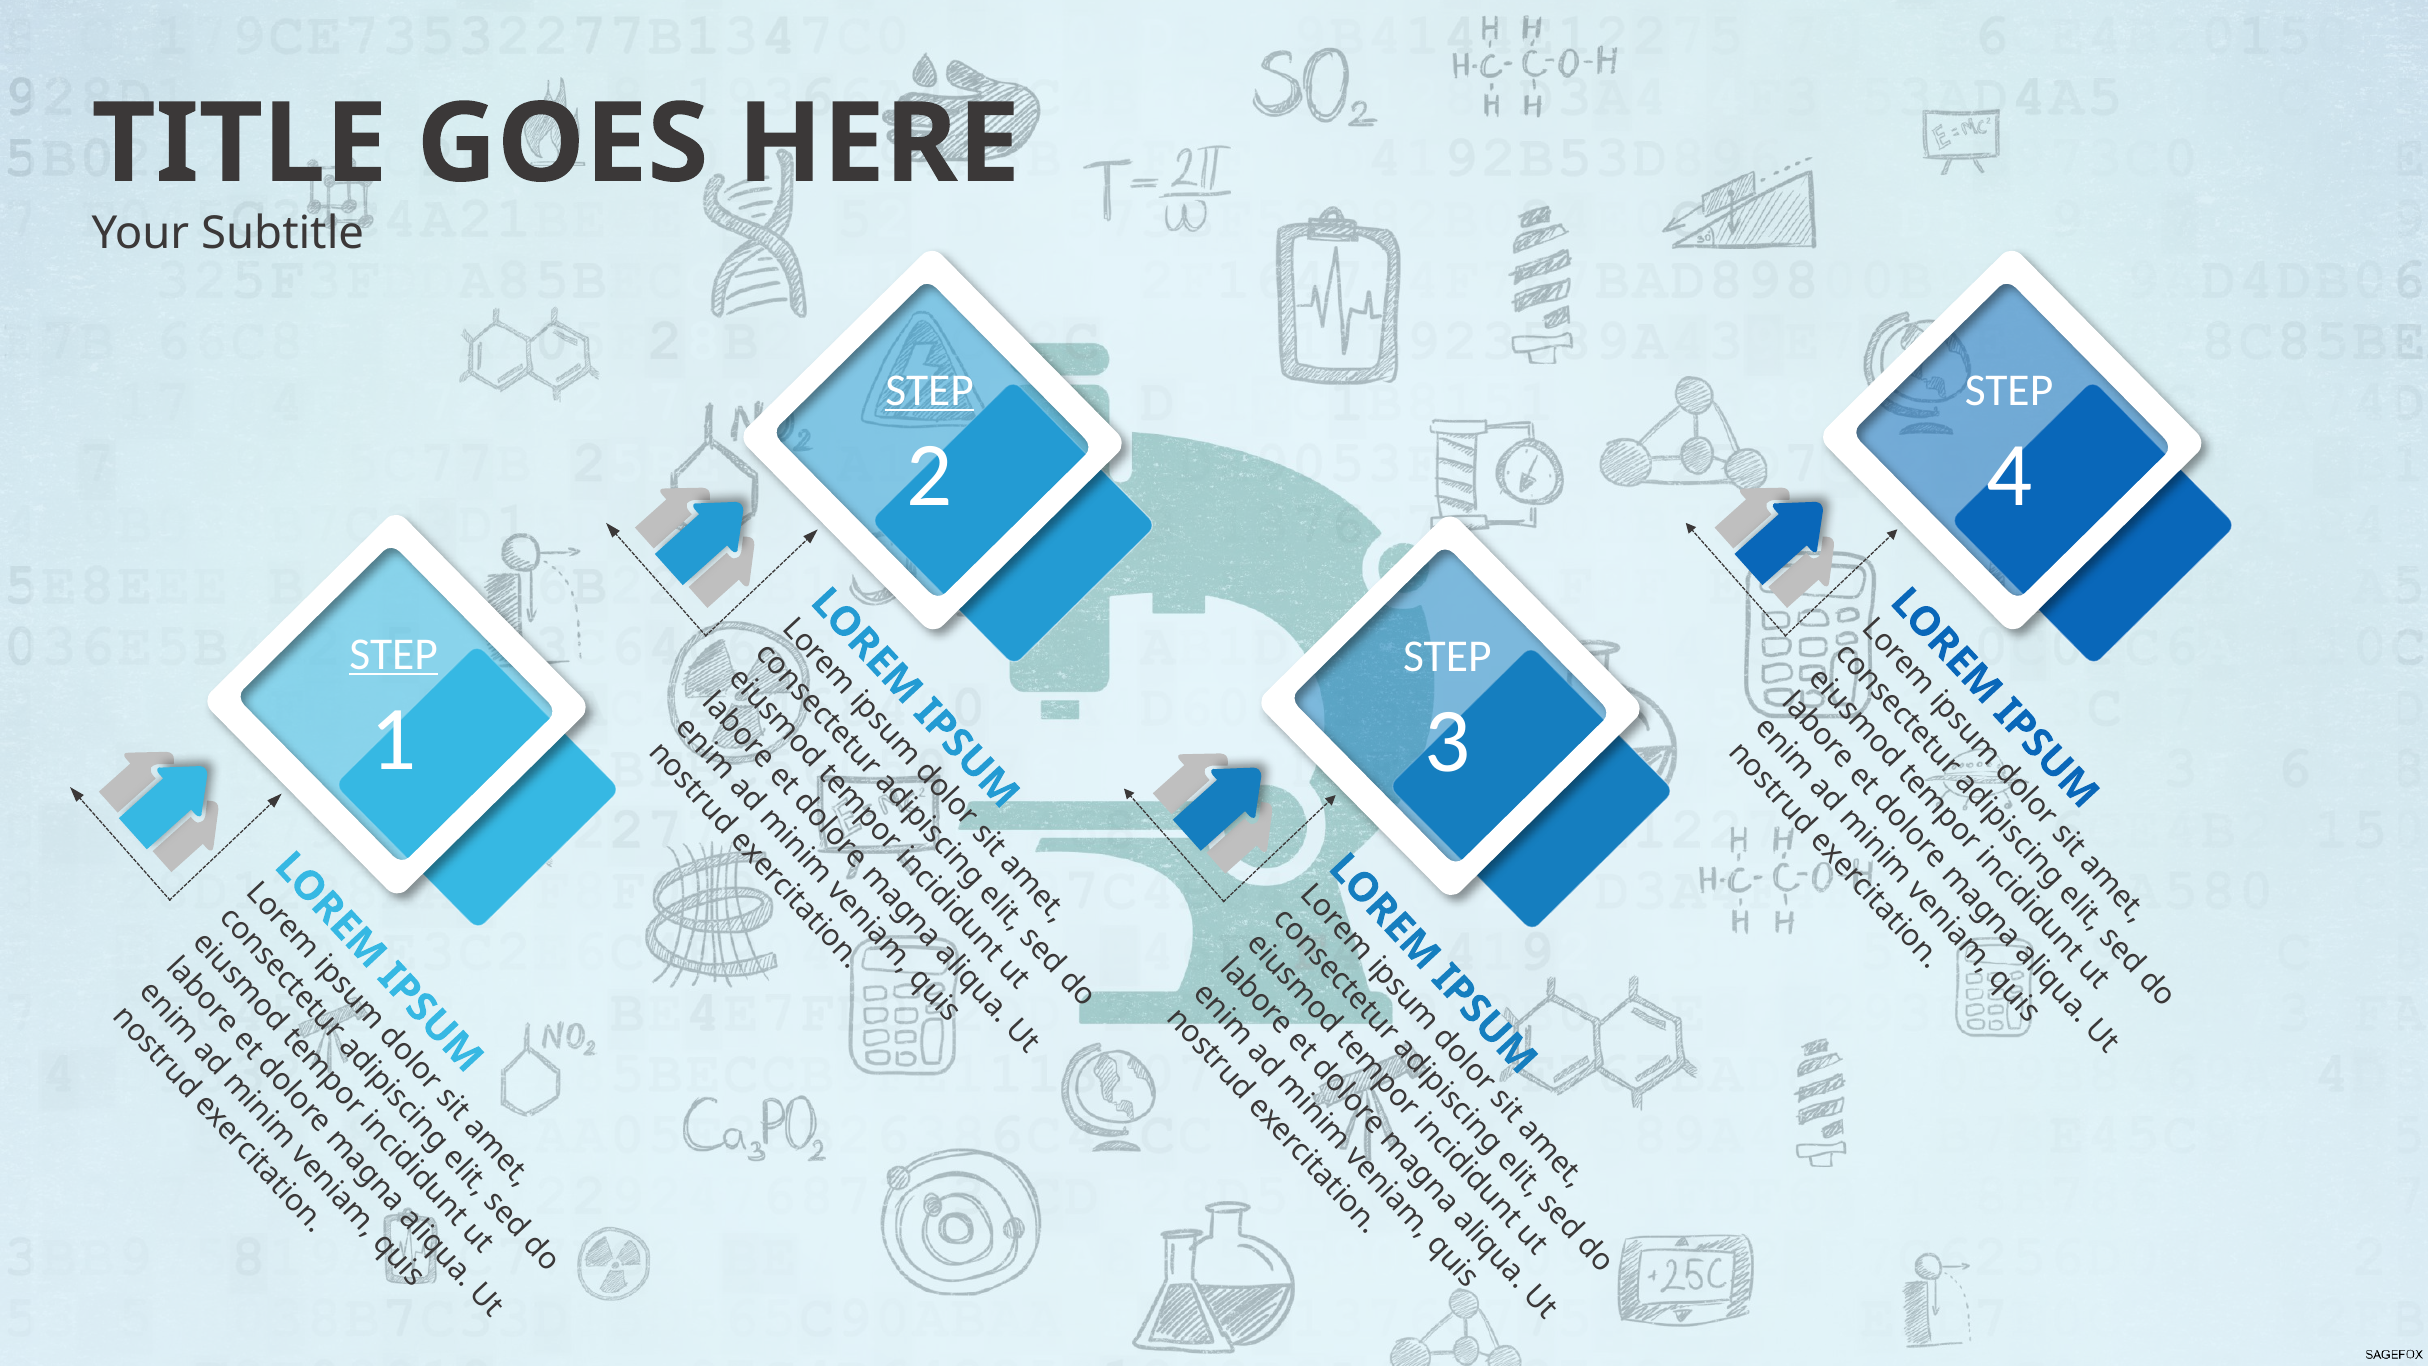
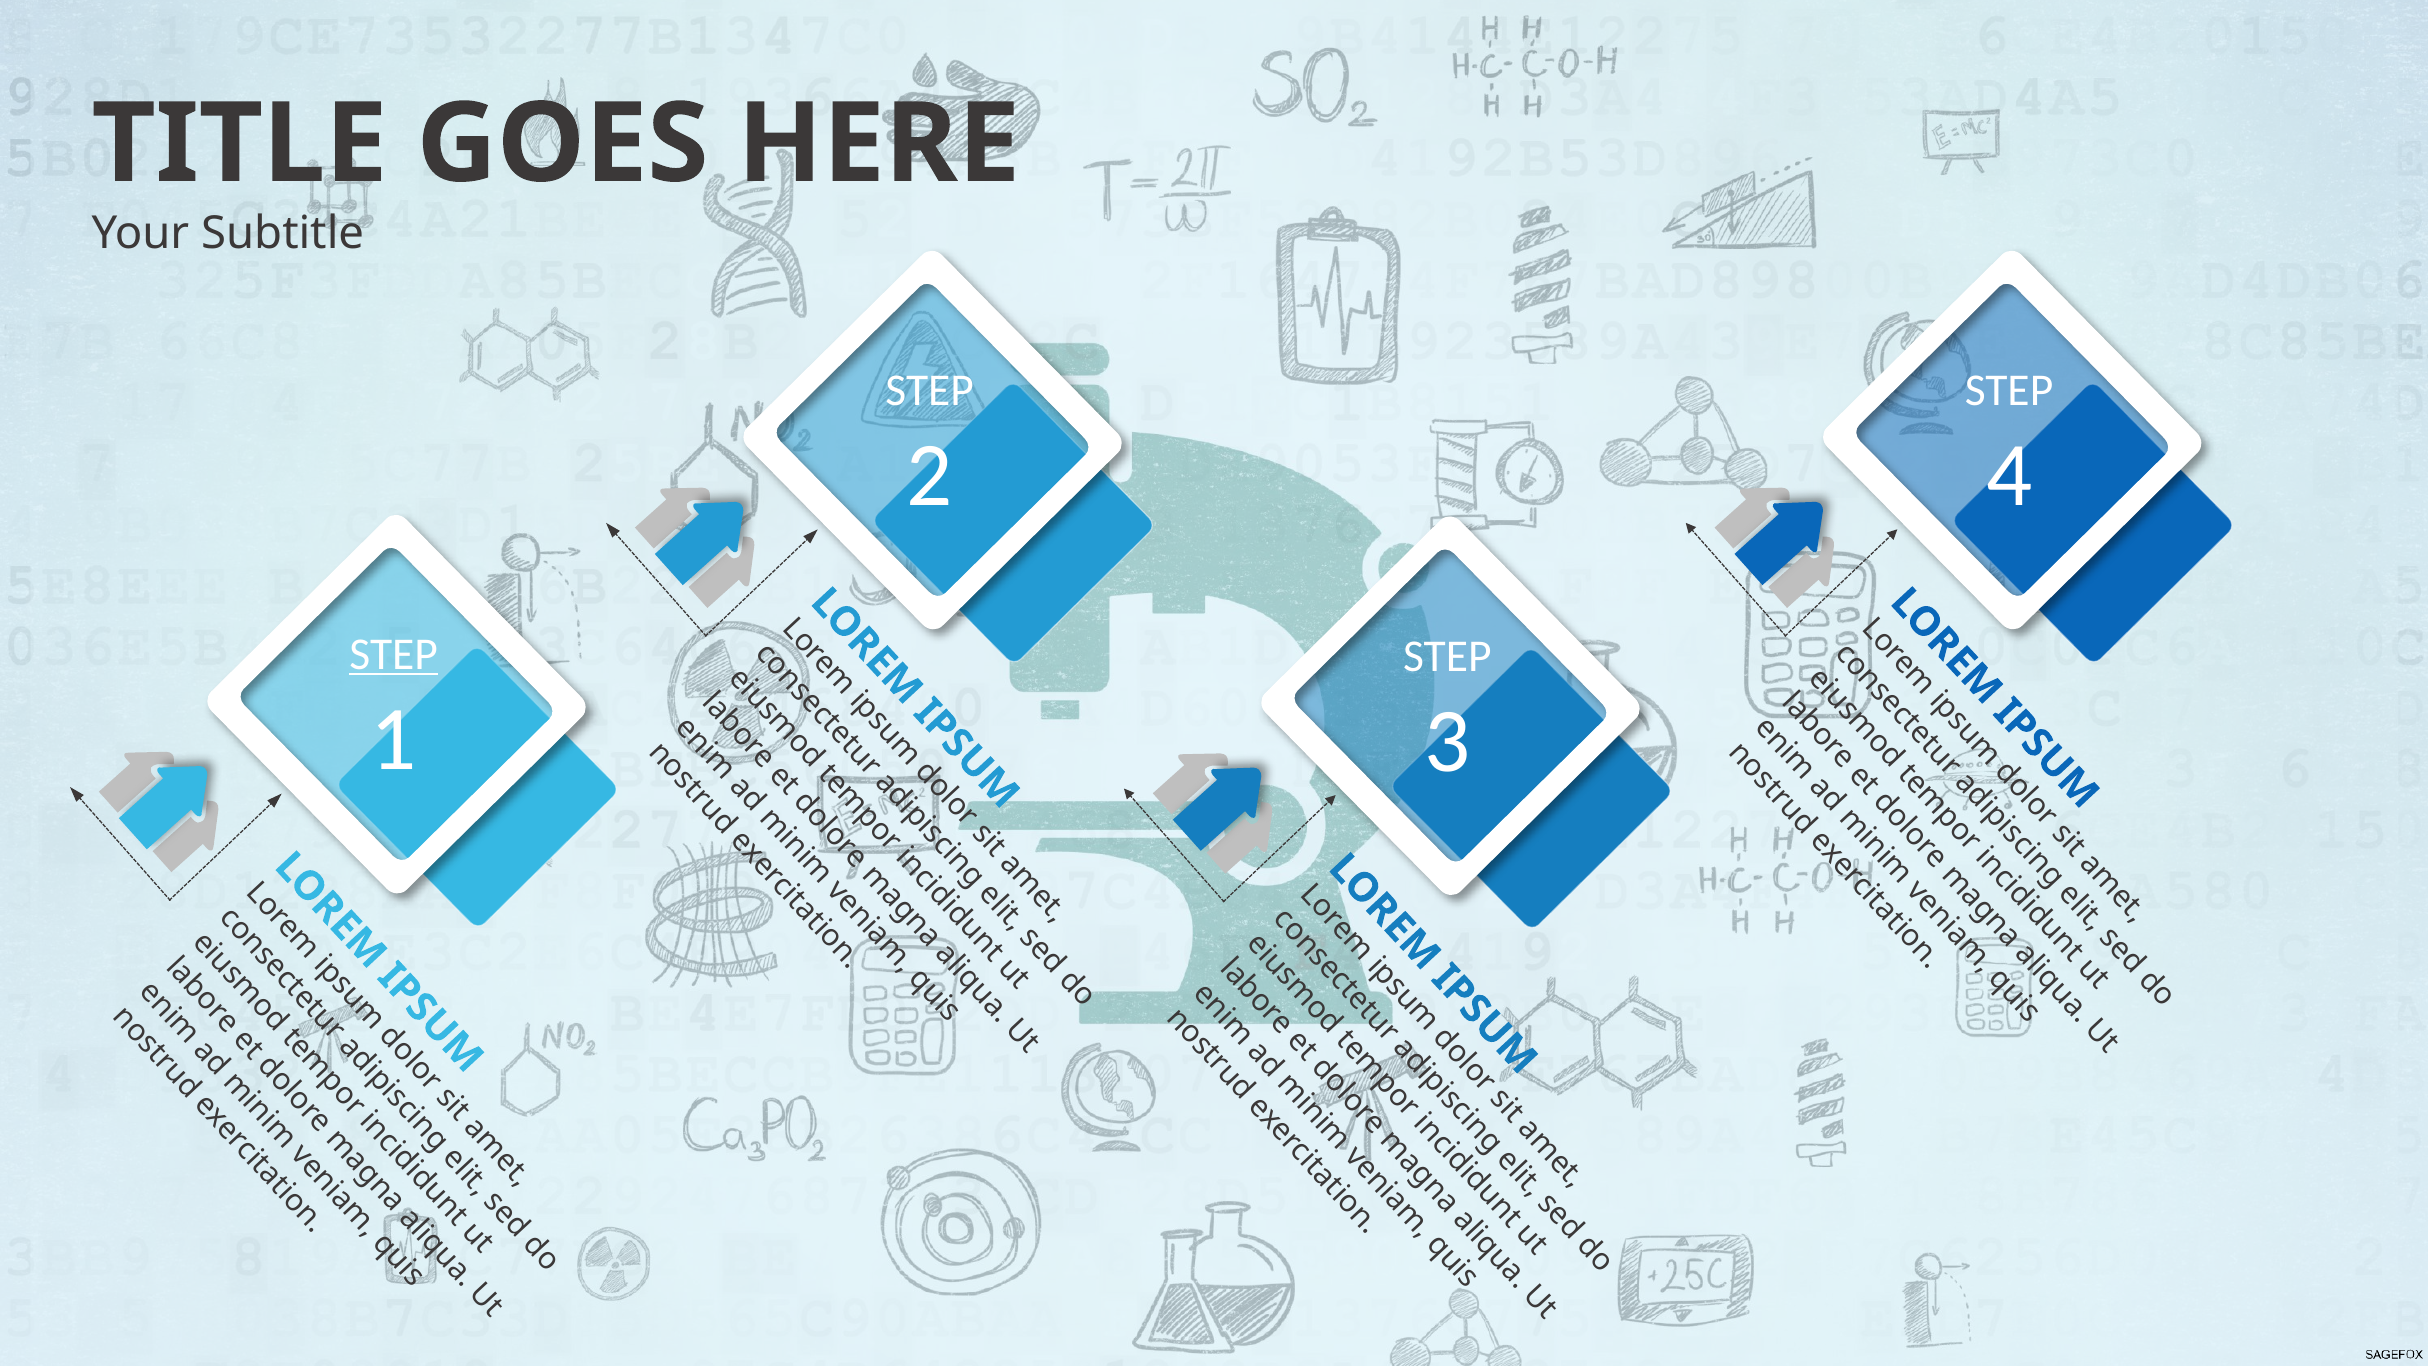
STEP at (930, 390) underline: present -> none
